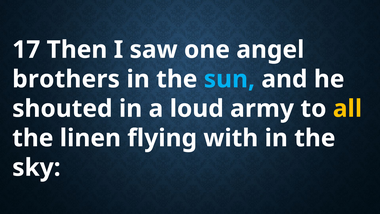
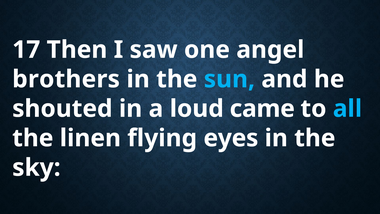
army: army -> came
all colour: yellow -> light blue
with: with -> eyes
